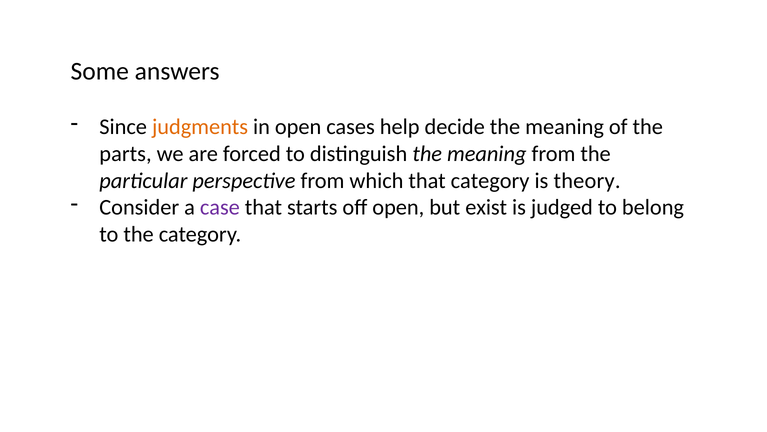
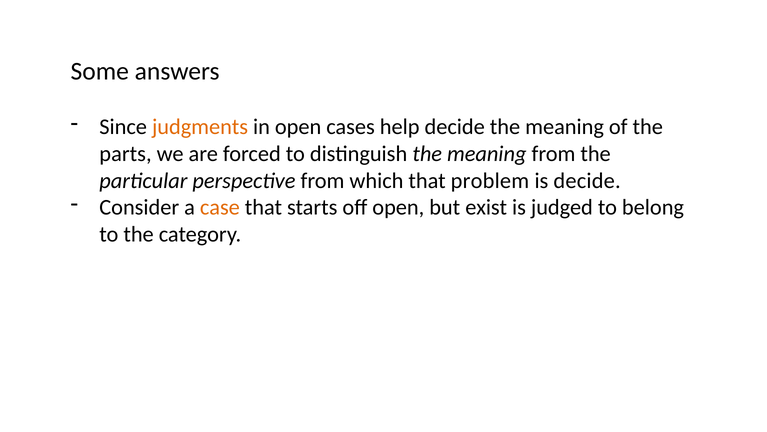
that category: category -> problem
is theory: theory -> decide
case colour: purple -> orange
